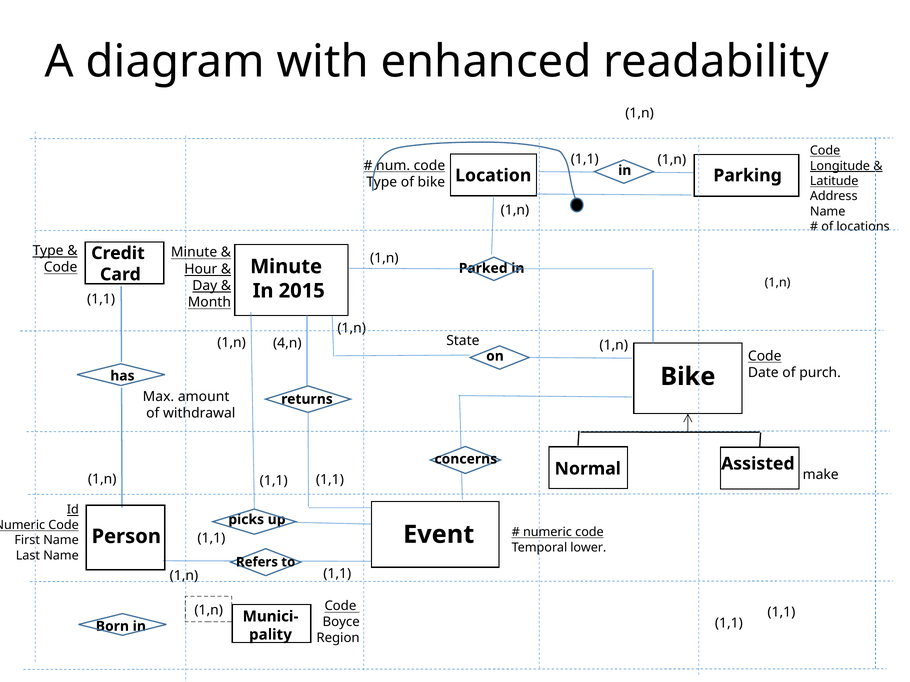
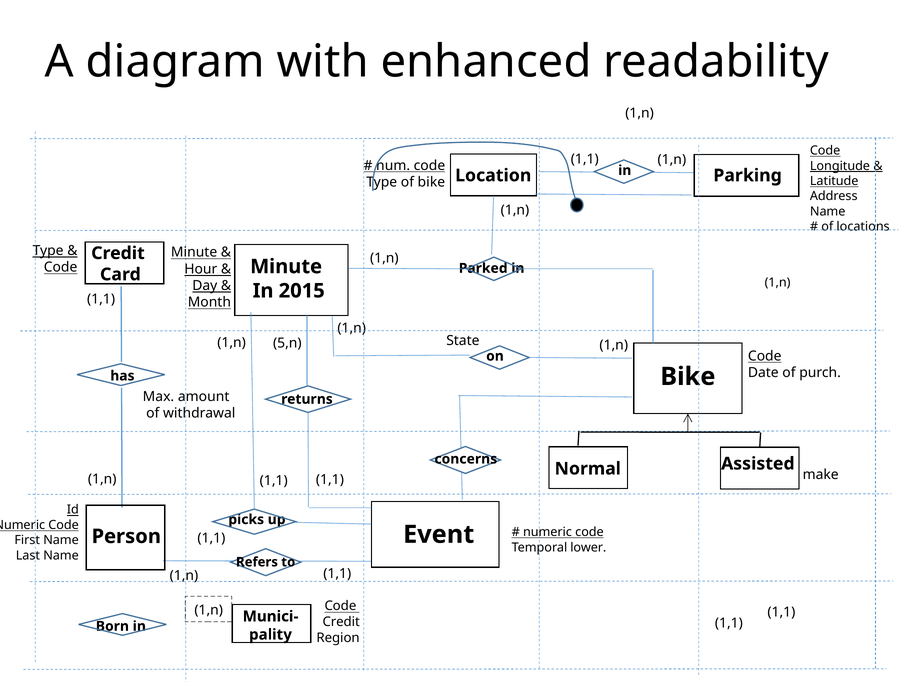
4,n: 4,n -> 5,n
Boyce at (341, 622): Boyce -> Credit
